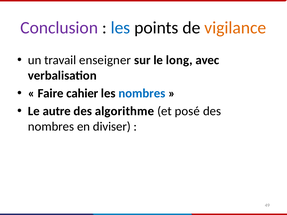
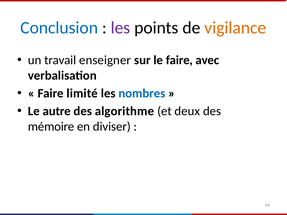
Conclusion colour: purple -> blue
les at (120, 28) colour: blue -> purple
le long: long -> faire
cahier: cahier -> limité
posé: posé -> deux
nombres at (51, 127): nombres -> mémoire
